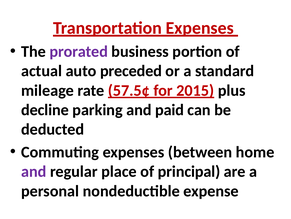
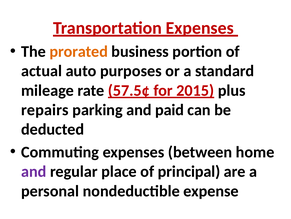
prorated colour: purple -> orange
preceded: preceded -> purposes
decline: decline -> repairs
